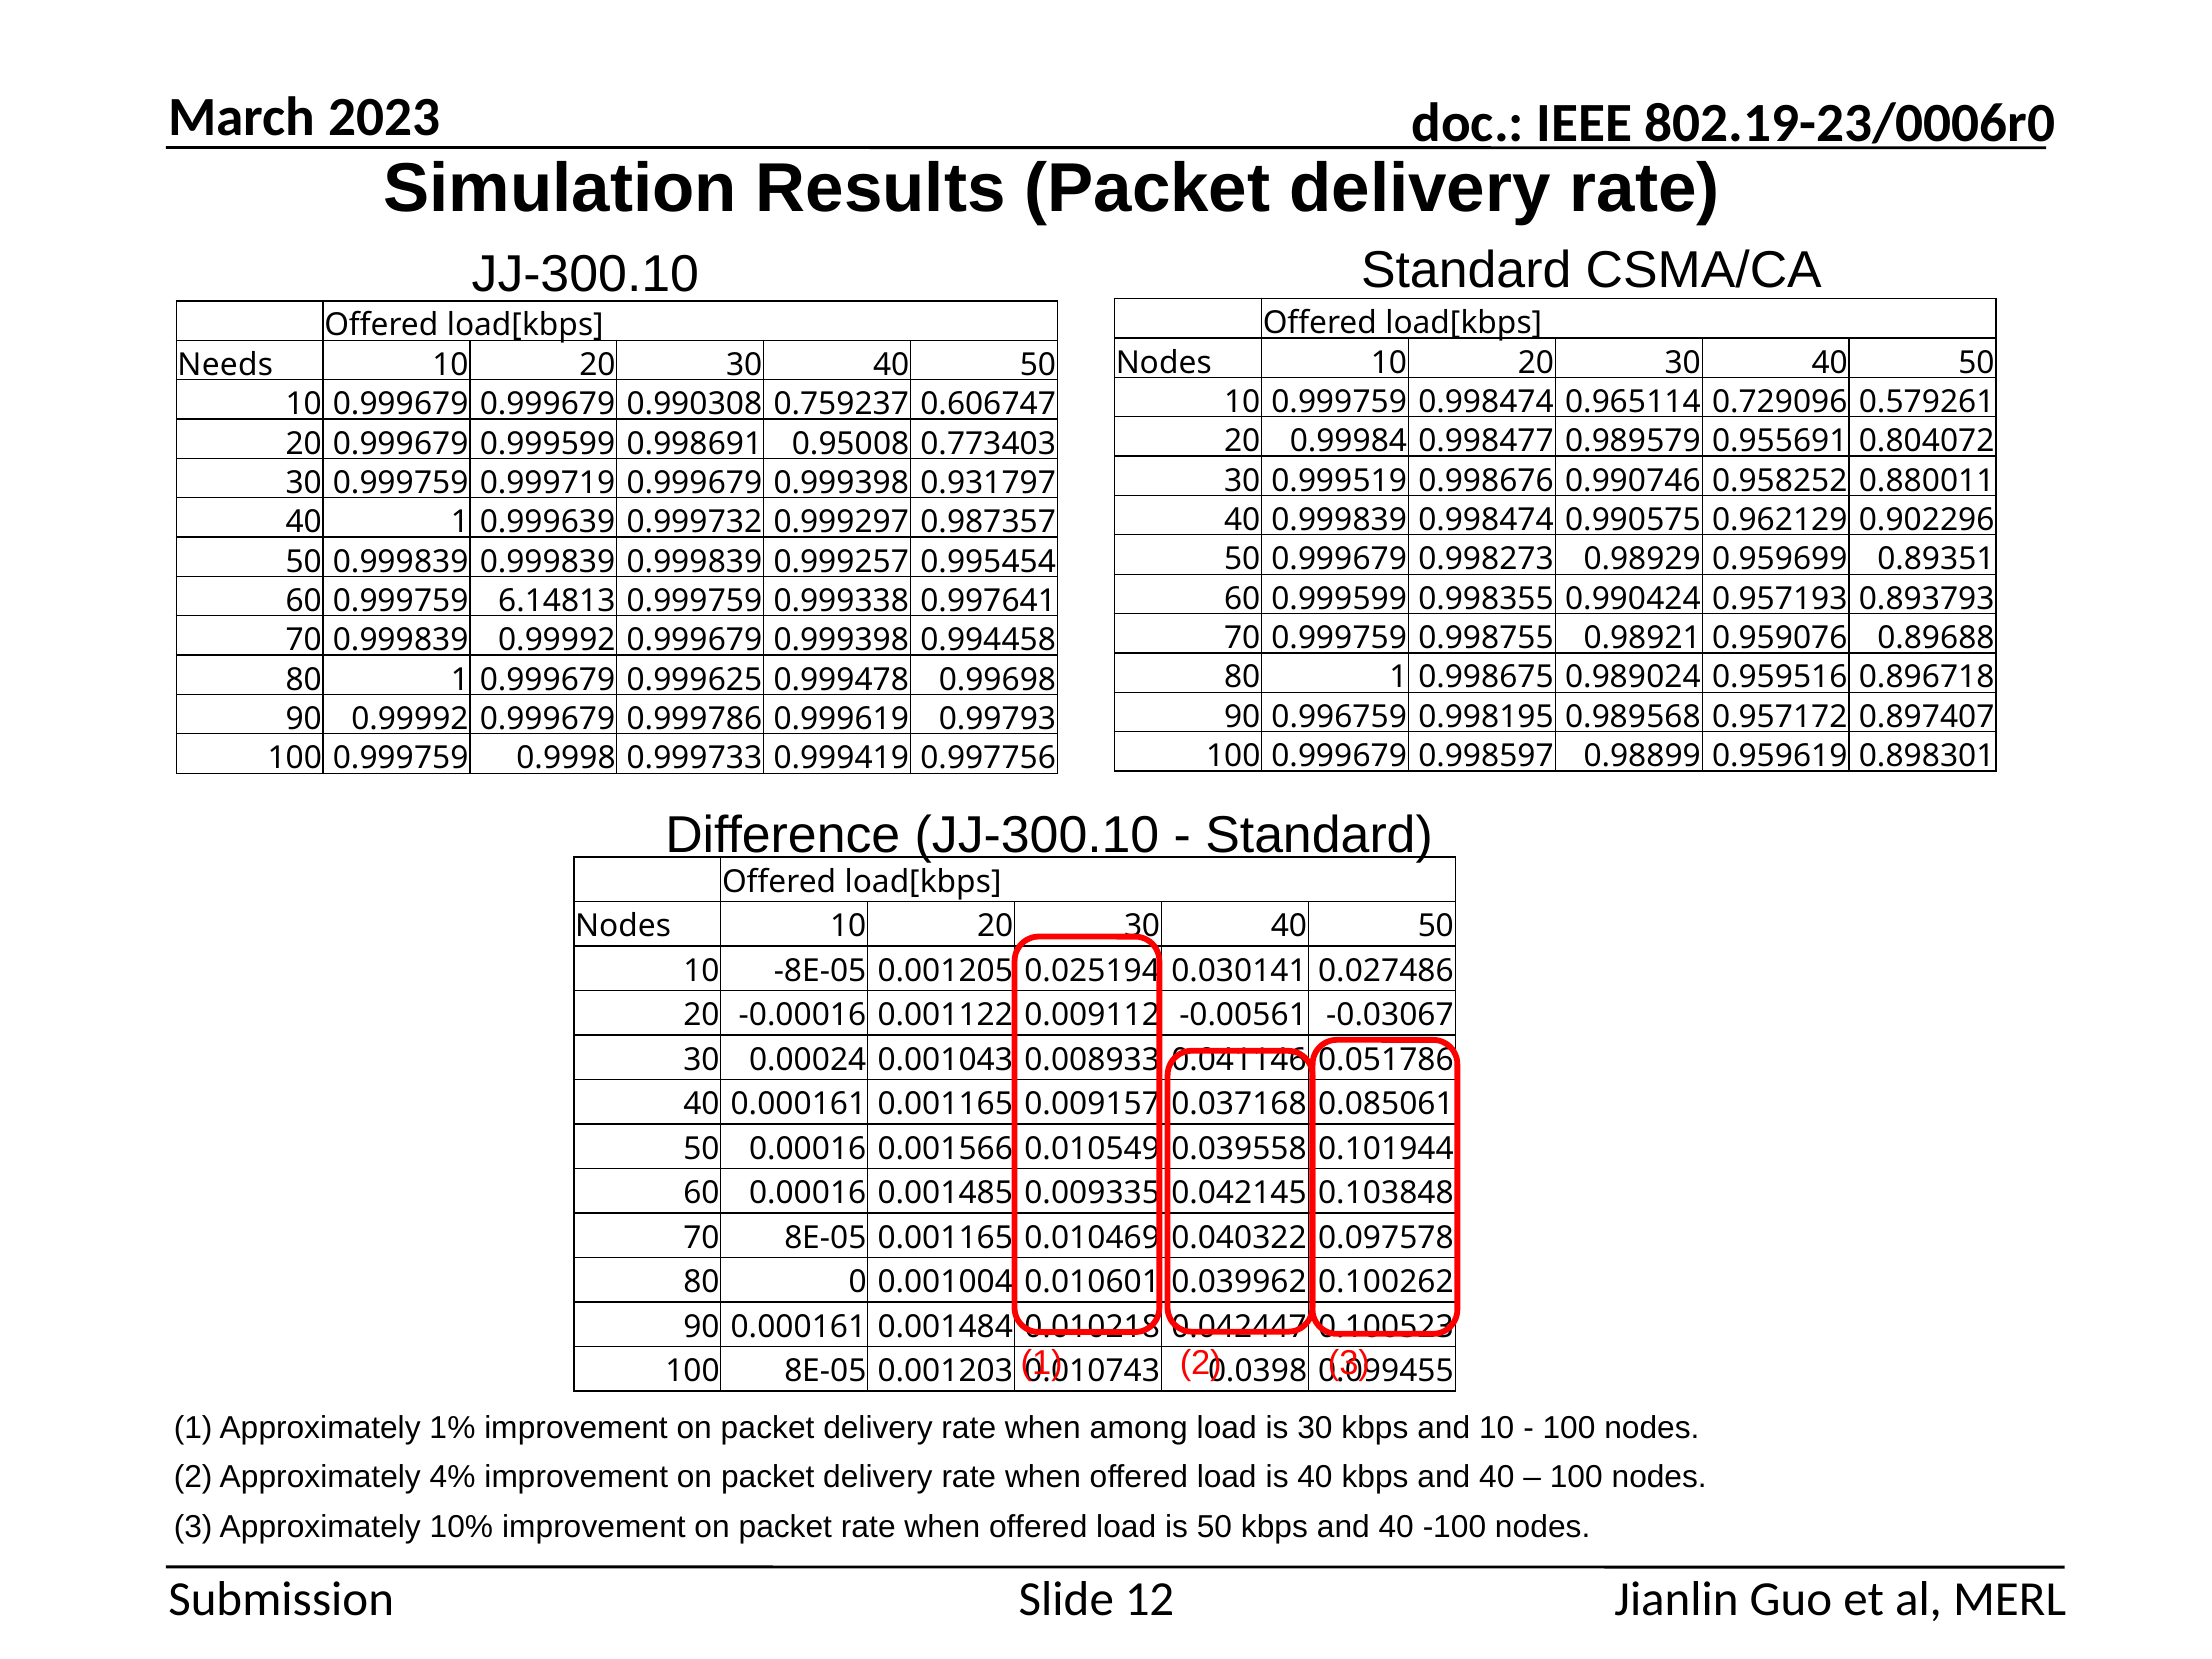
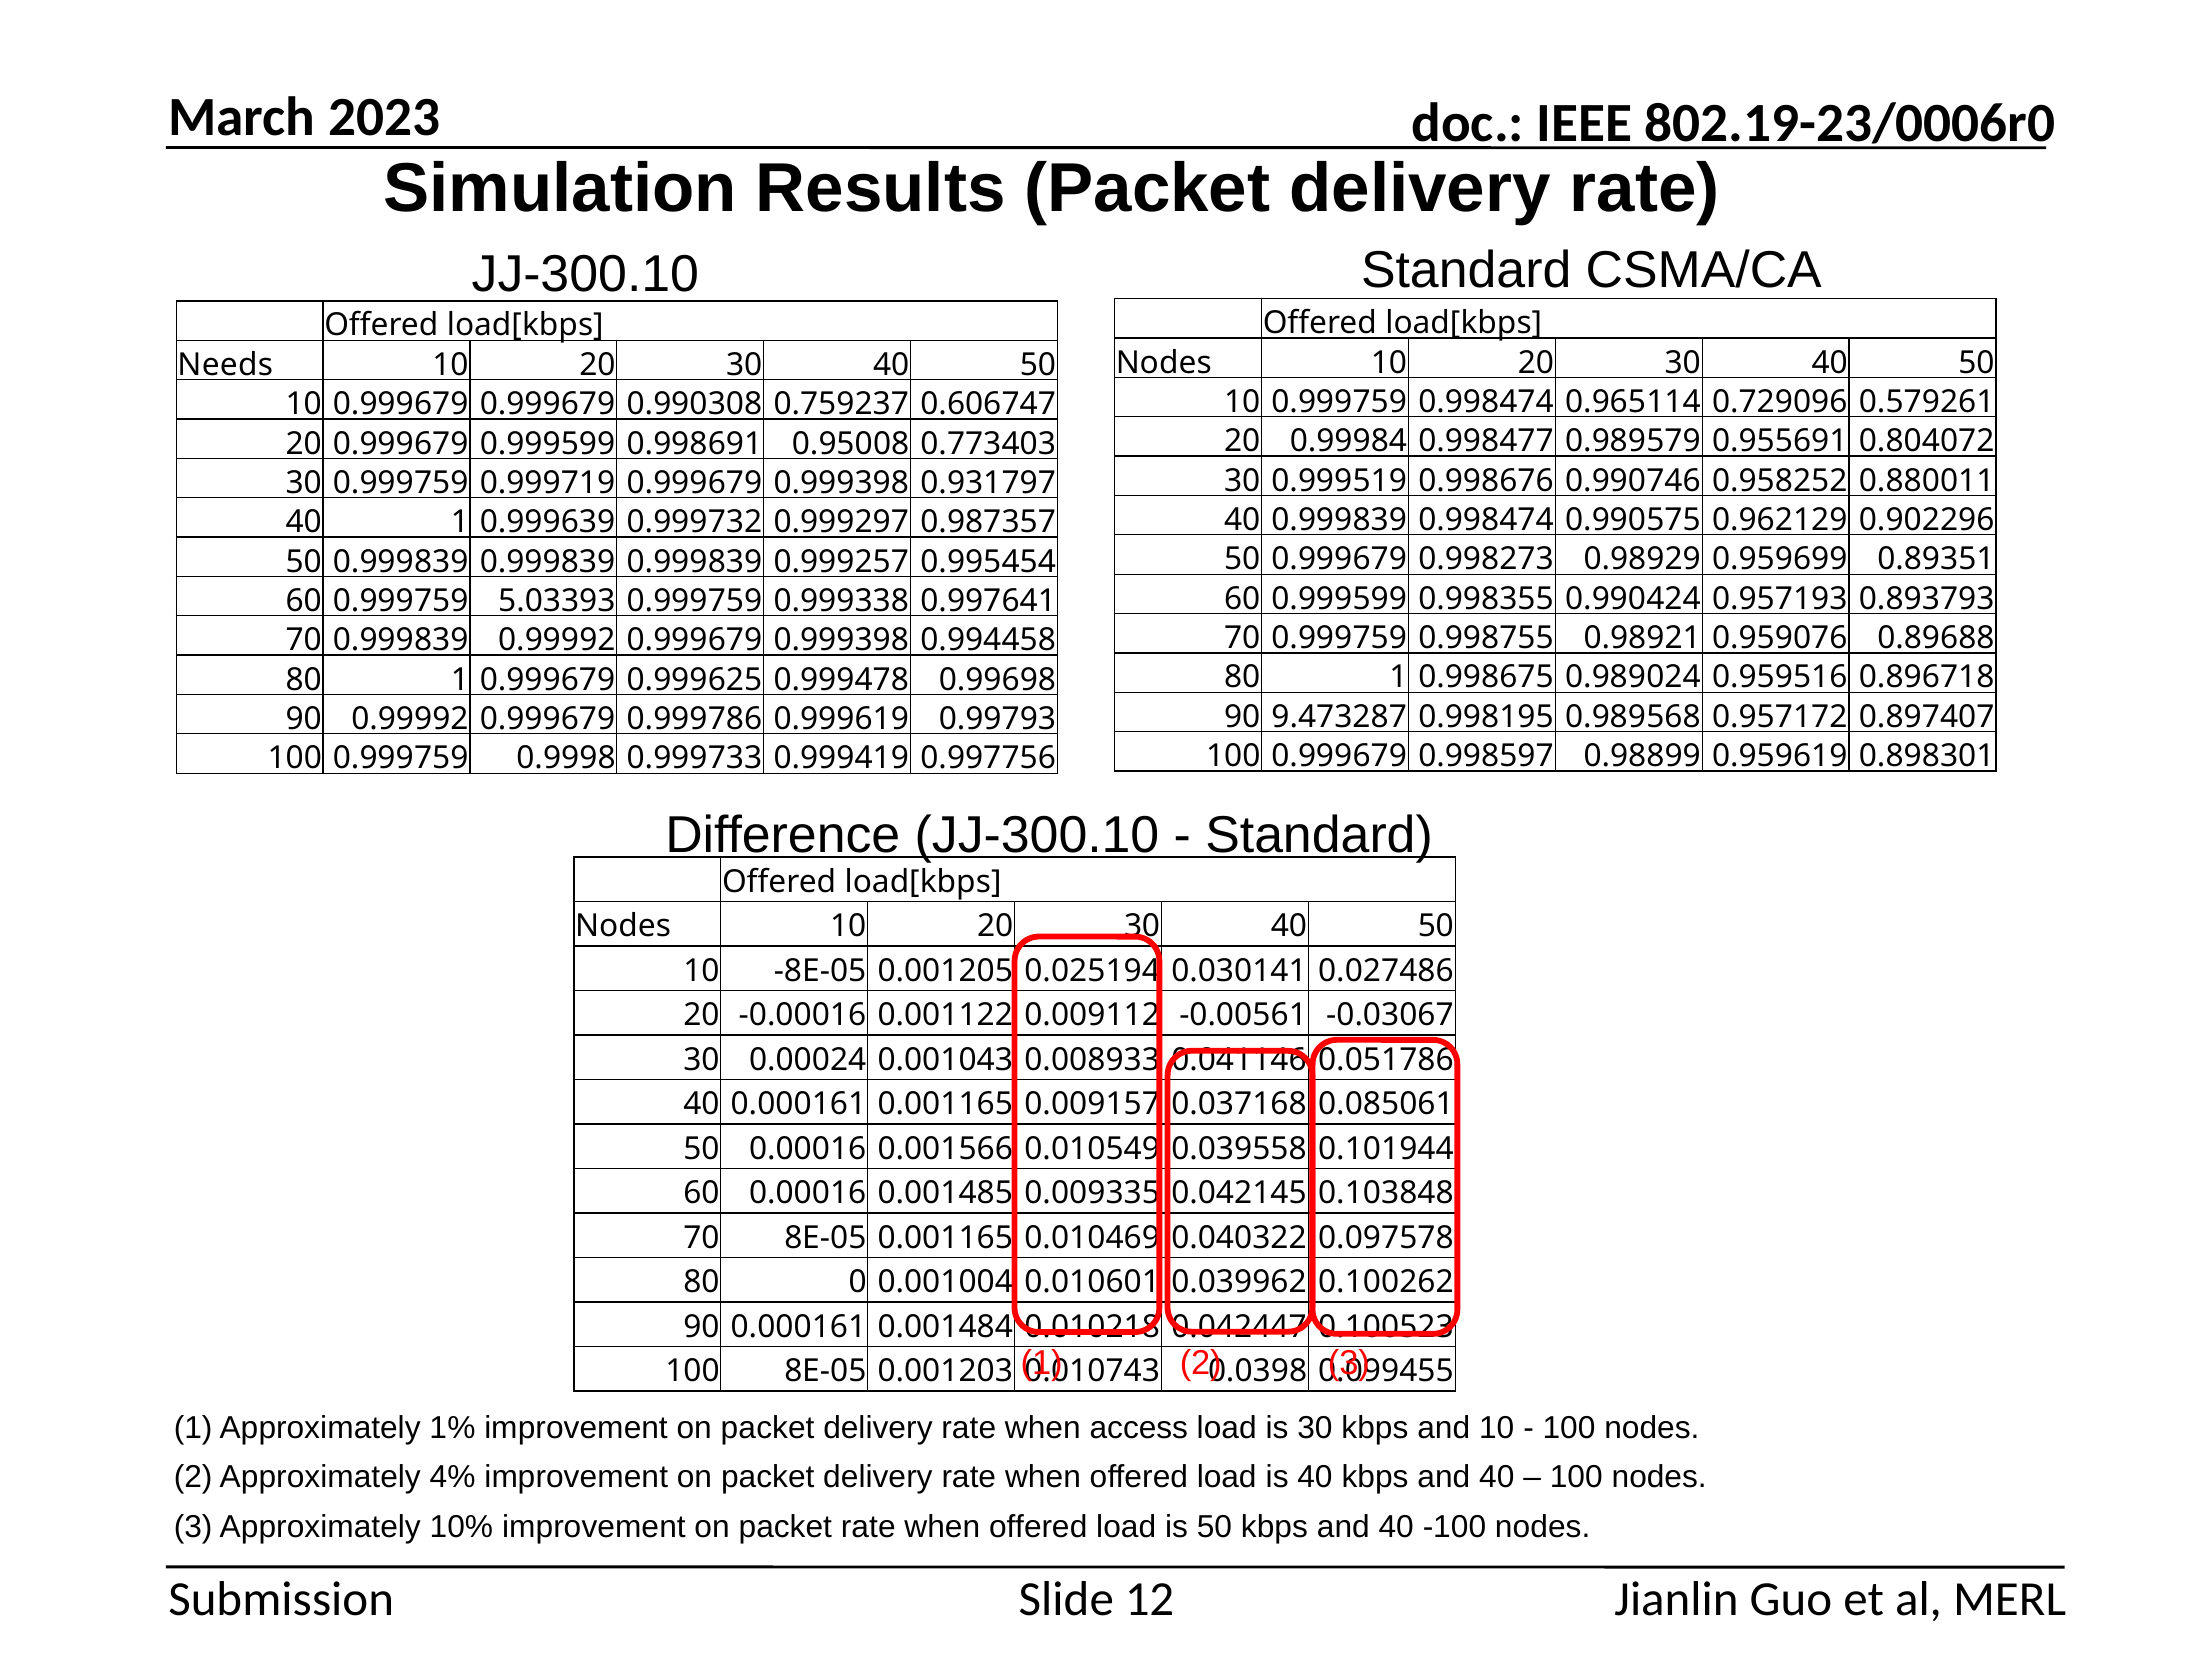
6.14813: 6.14813 -> 5.03393
0.996759: 0.996759 -> 9.473287
among: among -> access
